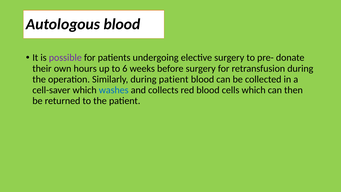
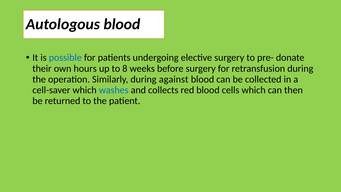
possible colour: purple -> blue
6: 6 -> 8
during patient: patient -> against
